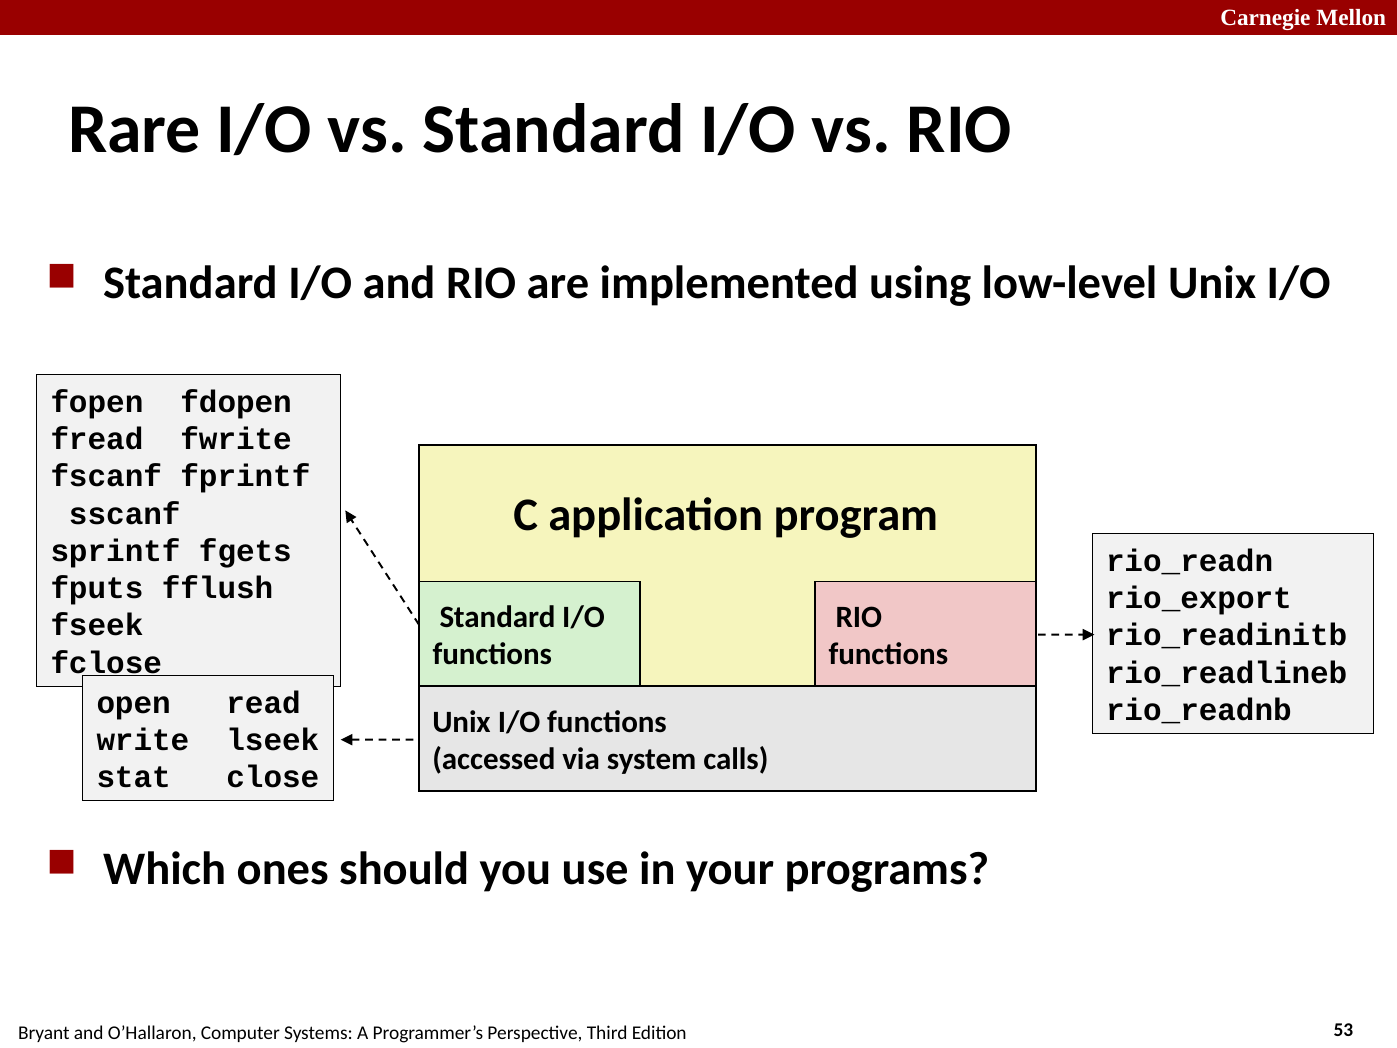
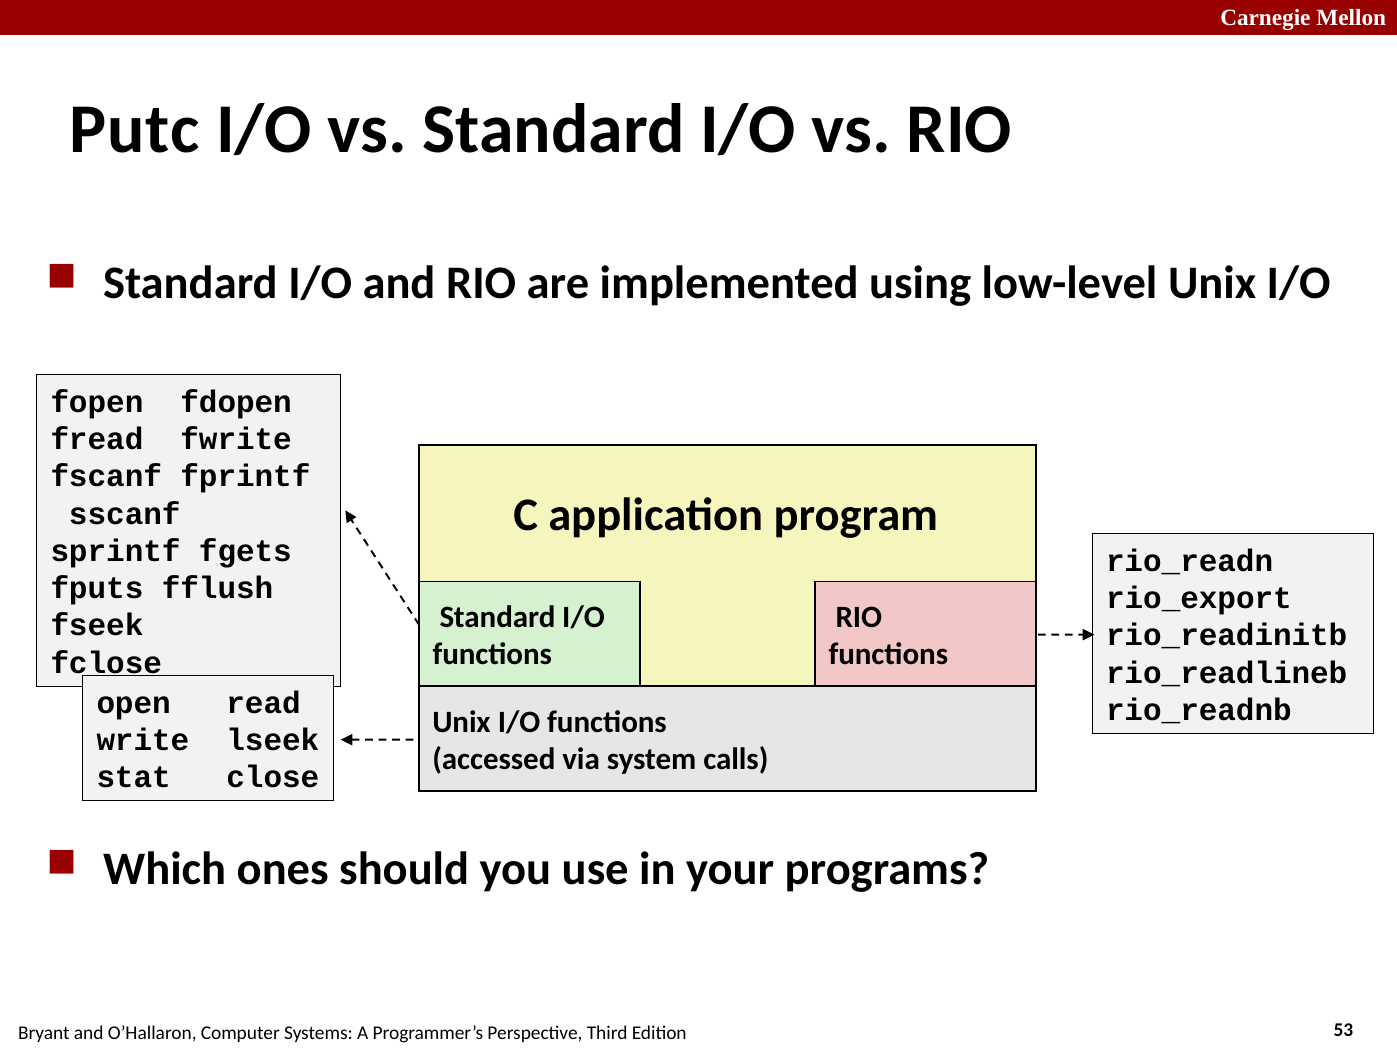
Rare: Rare -> Putc
